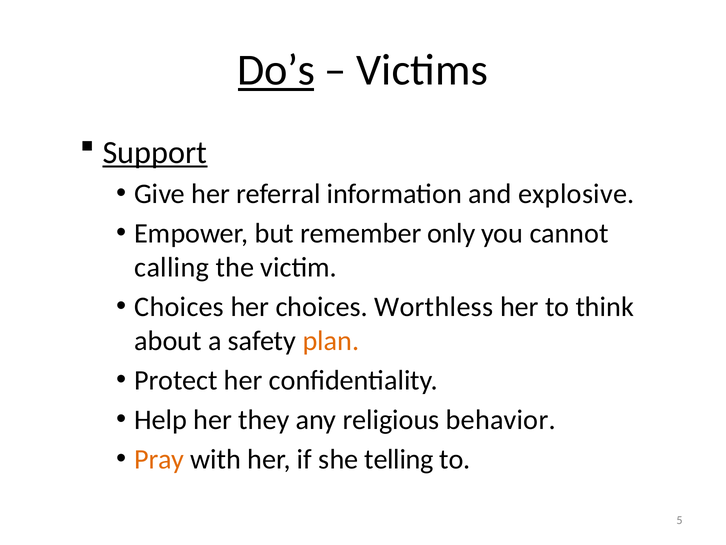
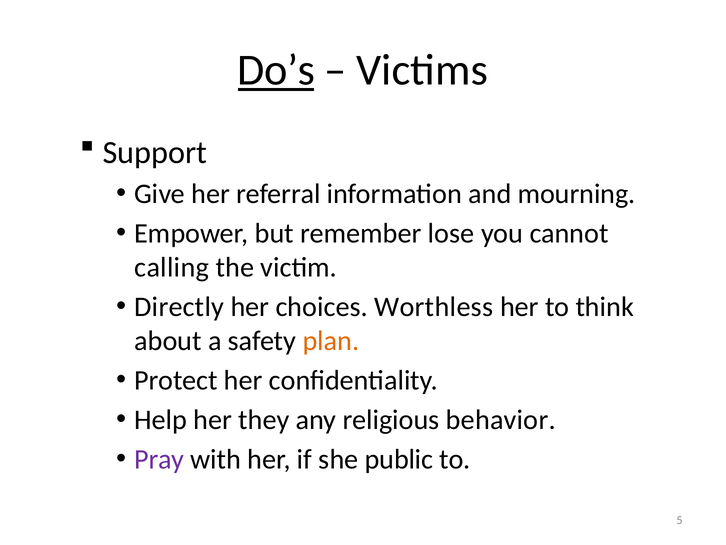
Support underline: present -> none
explosive: explosive -> mourning
only: only -> lose
Choices at (179, 307): Choices -> Directly
Pray colour: orange -> purple
telling: telling -> public
